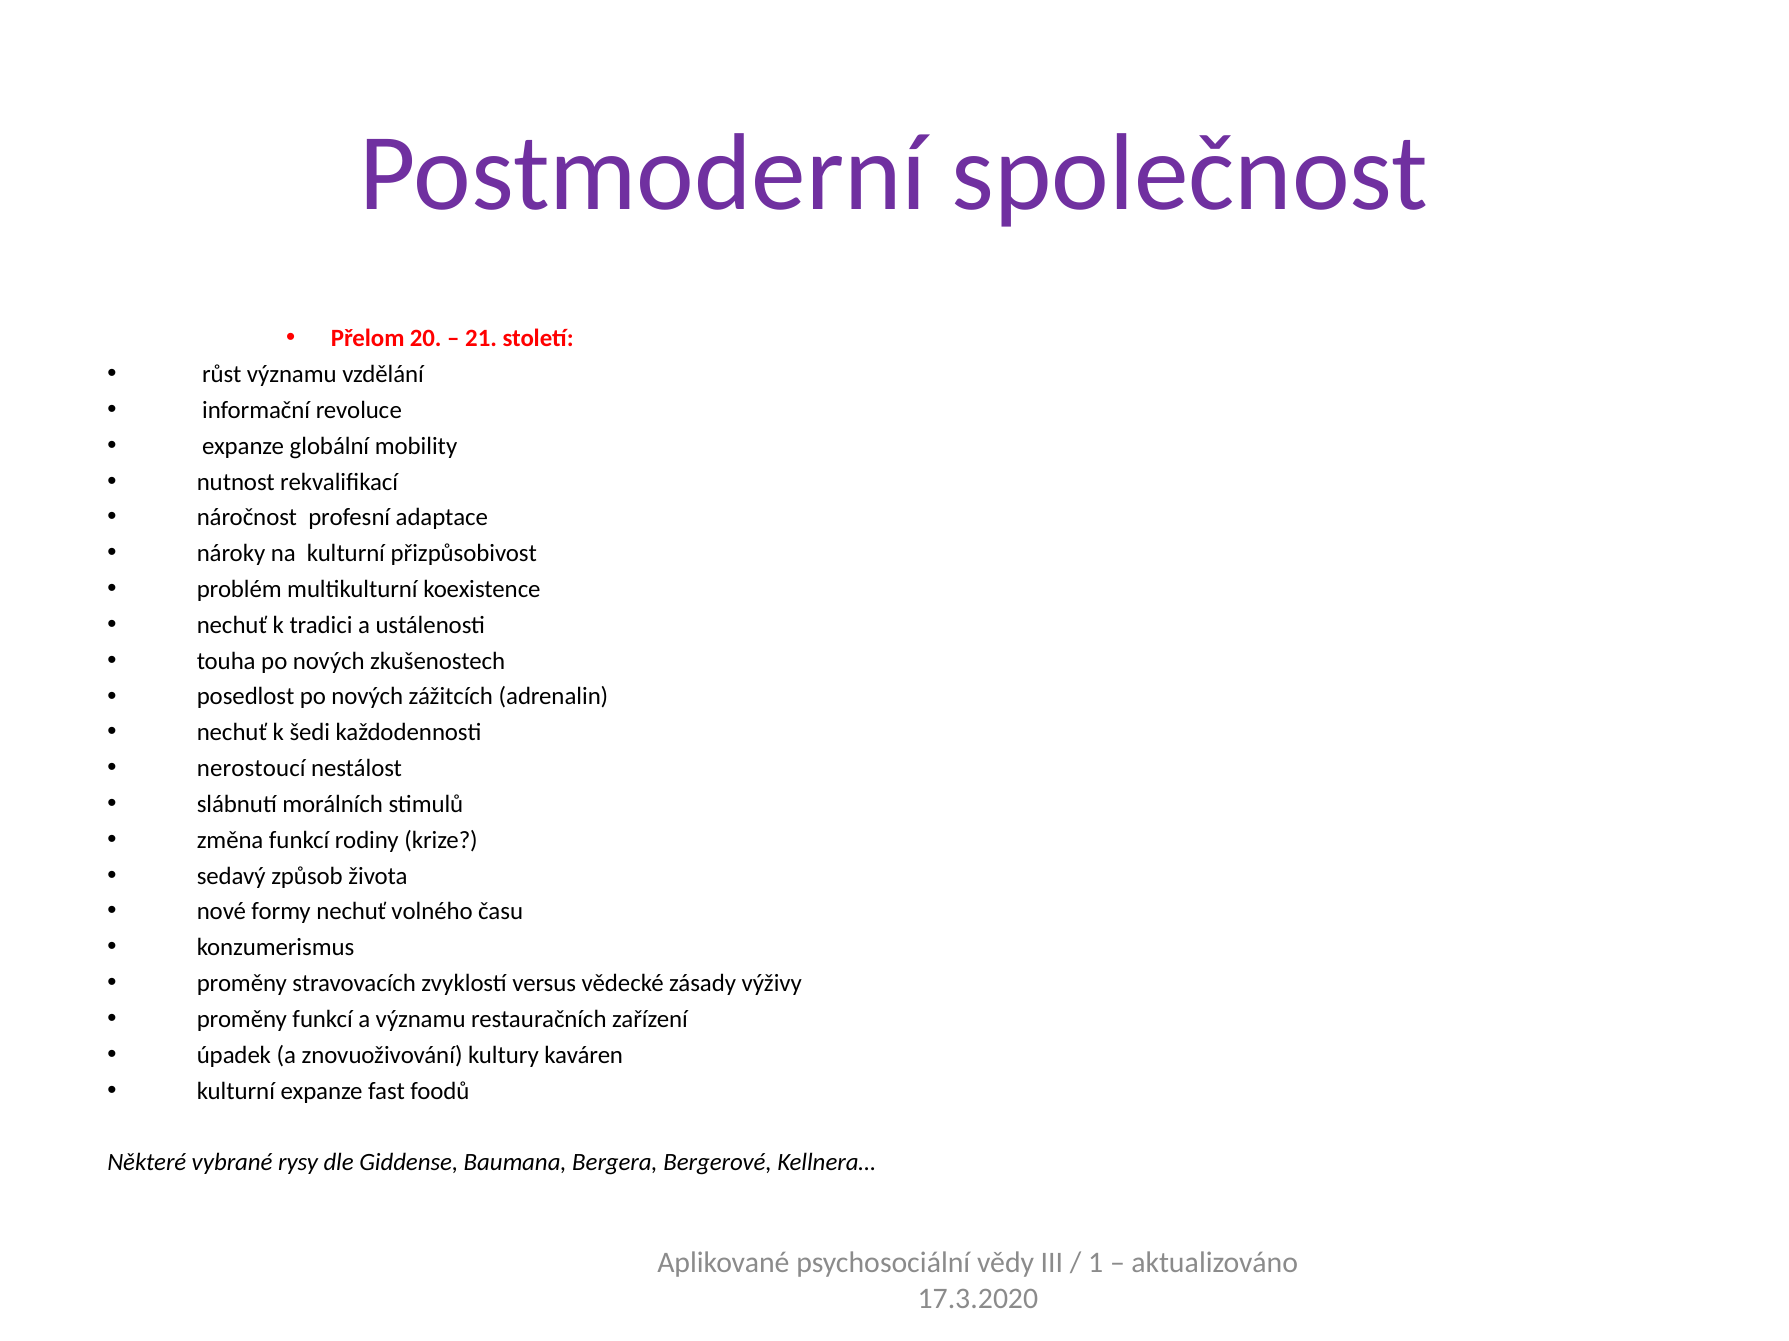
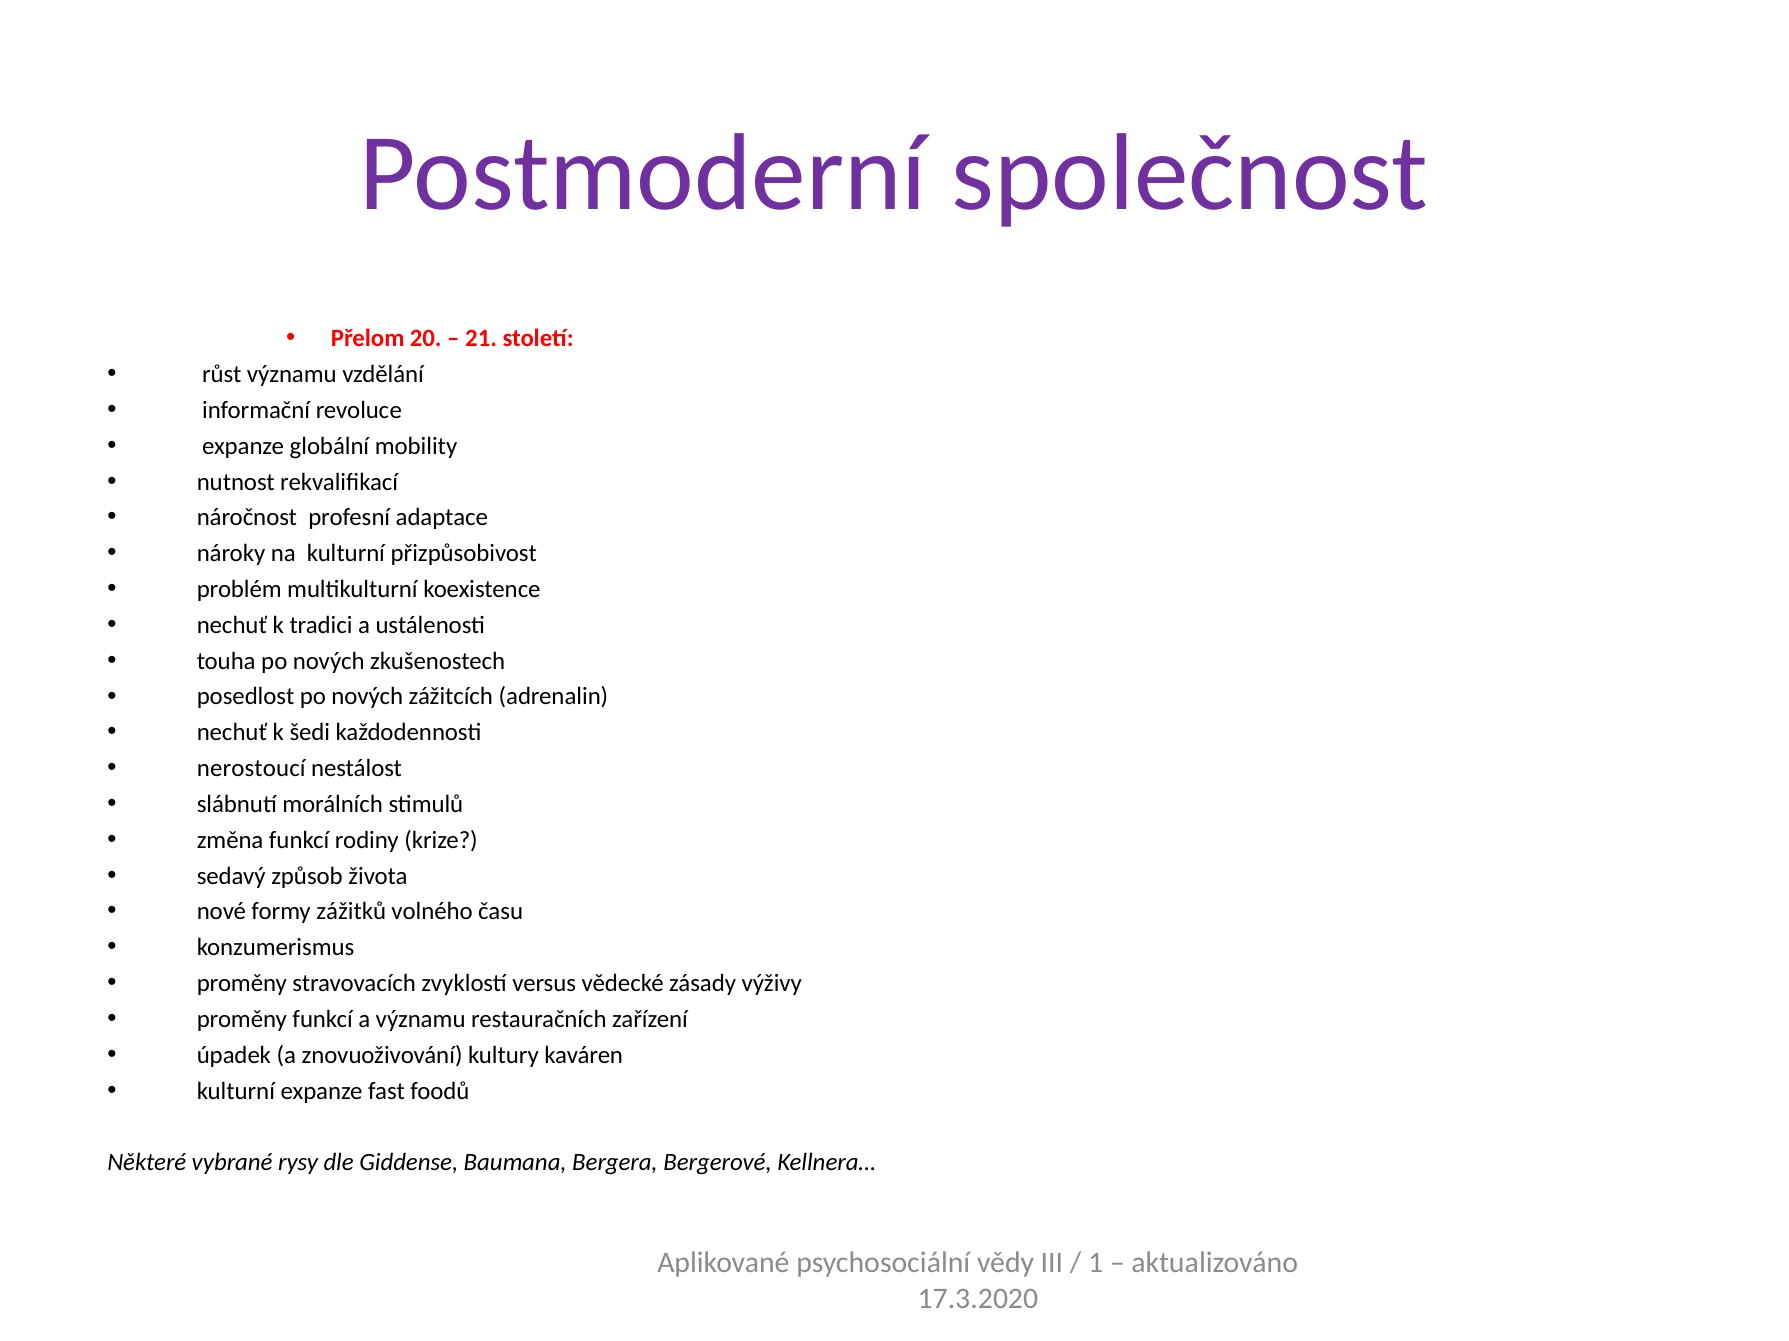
formy nechuť: nechuť -> zážitků
